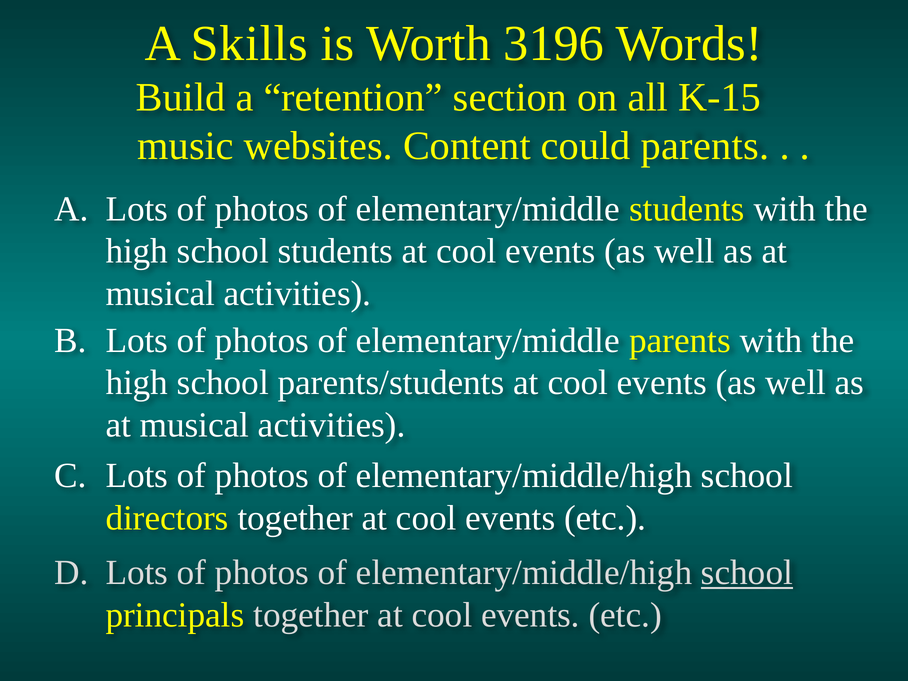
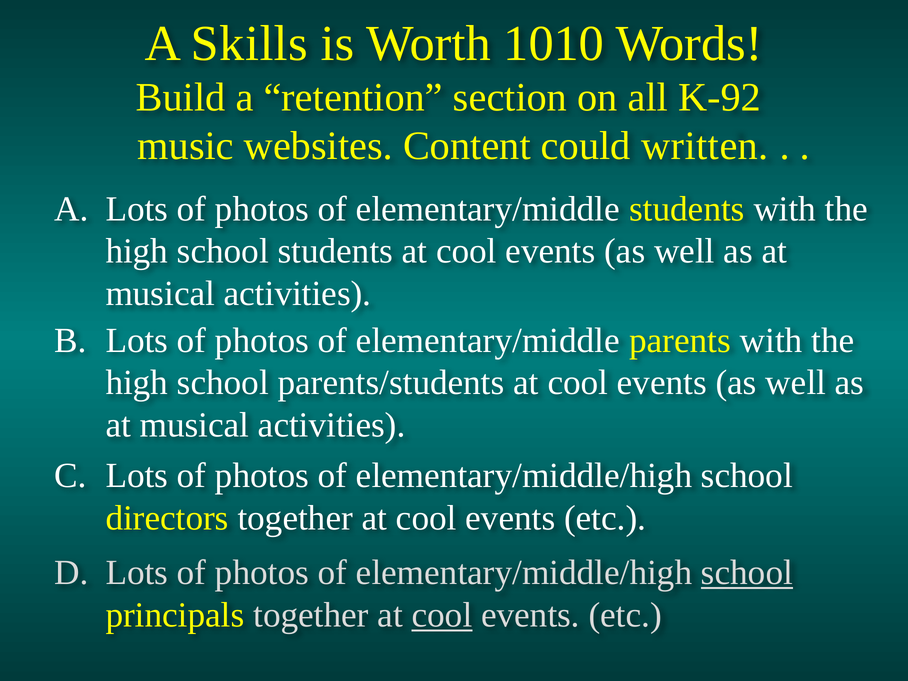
3196: 3196 -> 1010
K-15: K-15 -> K-92
could parents: parents -> written
cool at (442, 615) underline: none -> present
